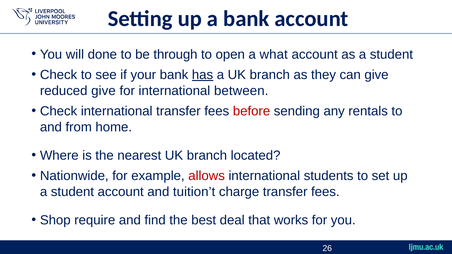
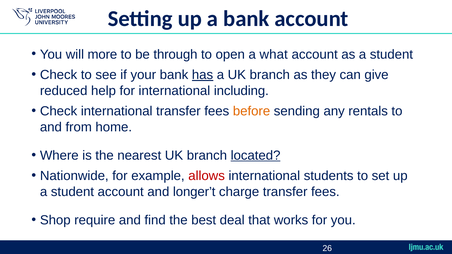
done: done -> more
reduced give: give -> help
between: between -> including
before colour: red -> orange
located underline: none -> present
tuition’t: tuition’t -> longer’t
